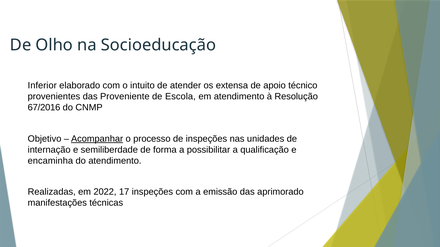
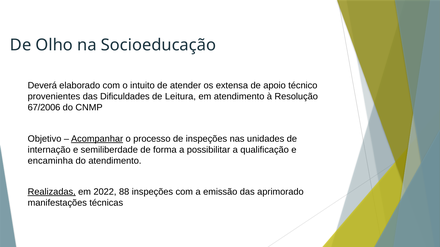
Inferior: Inferior -> Deverá
Proveniente: Proveniente -> Dificuldades
Escola: Escola -> Leitura
67/2016: 67/2016 -> 67/2006
Realizadas underline: none -> present
17: 17 -> 88
